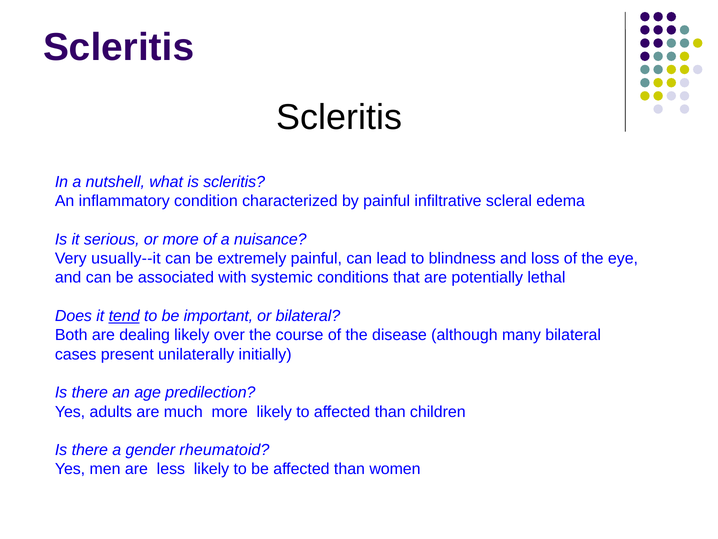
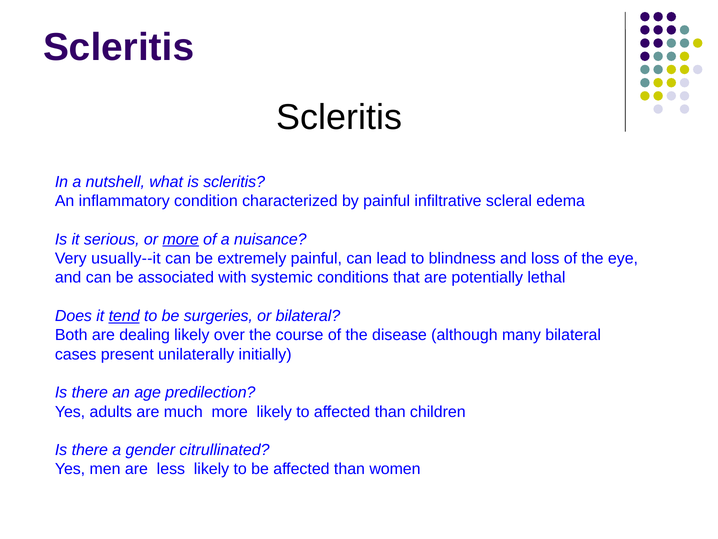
more at (181, 239) underline: none -> present
important: important -> surgeries
rheumatoid: rheumatoid -> citrullinated
